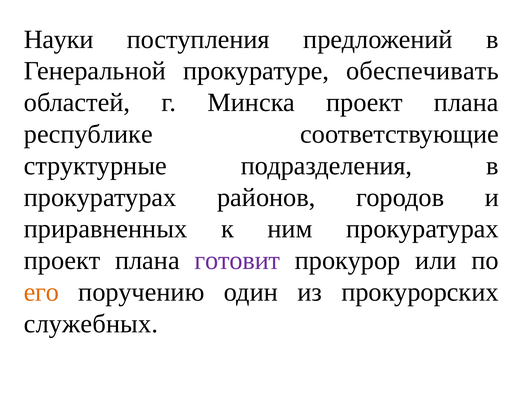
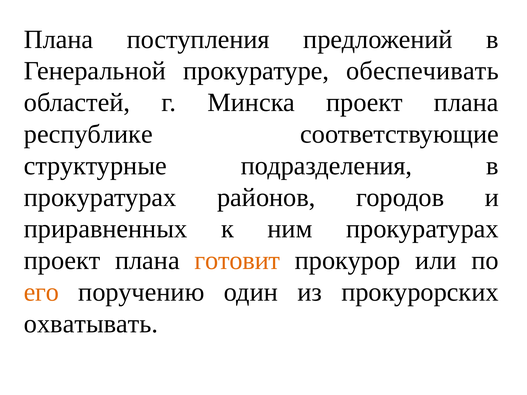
Науки at (59, 39): Науки -> Плана
готовит colour: purple -> orange
служебных: служебных -> охватывать
